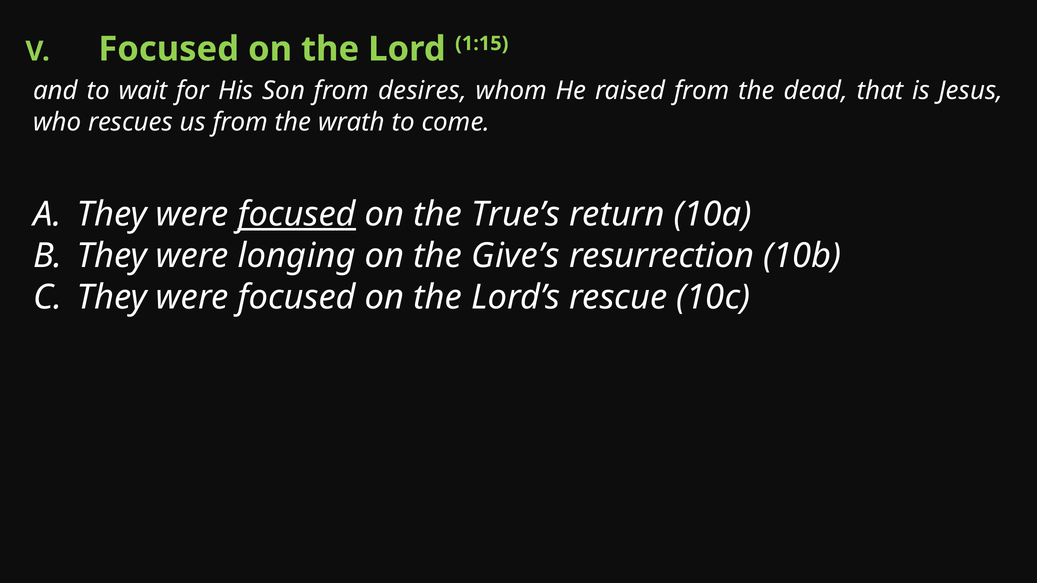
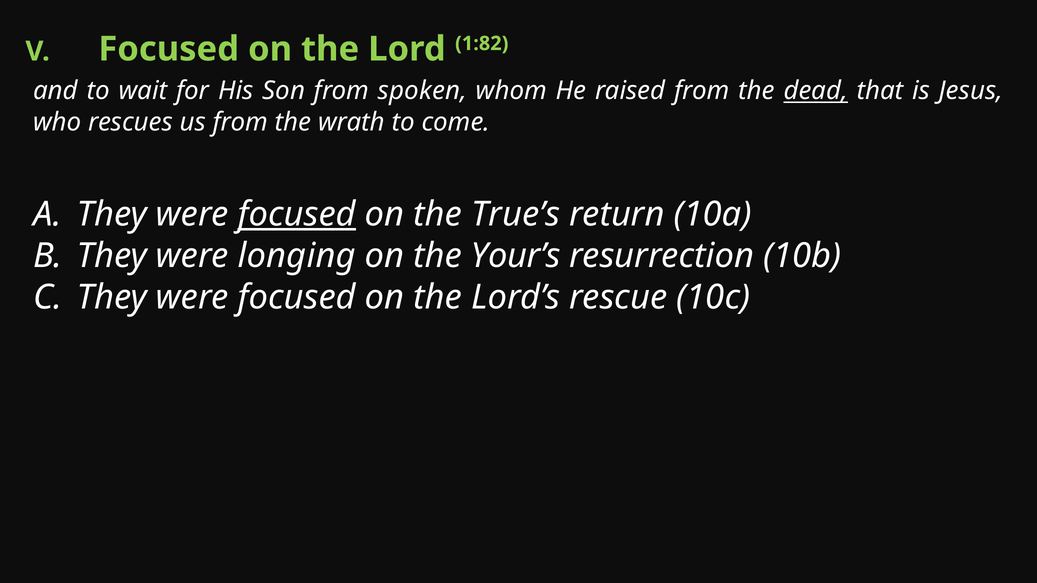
1:15: 1:15 -> 1:82
desires: desires -> spoken
dead underline: none -> present
Give’s: Give’s -> Your’s
